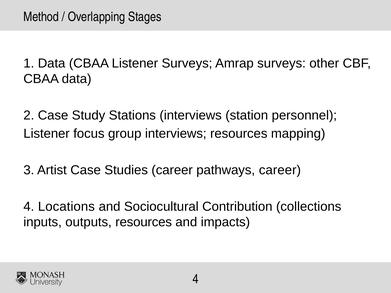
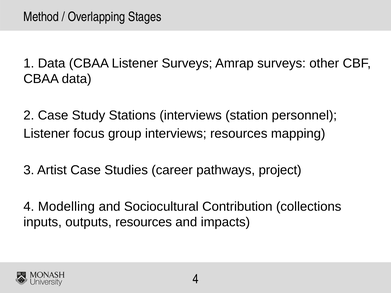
pathways career: career -> project
Locations: Locations -> Modelling
